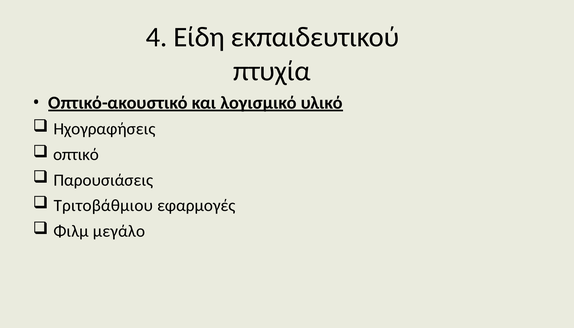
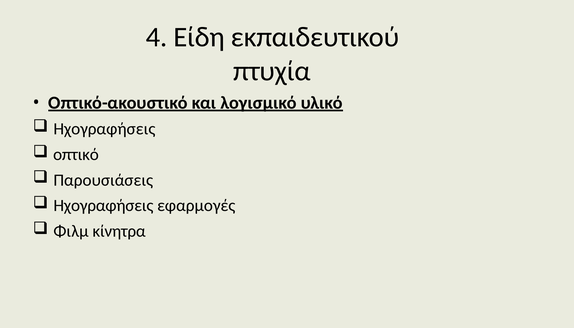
Τριτοβάθμιου at (103, 206): Τριτοβάθμιου -> Ηχογραφήσεις
μεγάλο: μεγάλο -> κίνητρα
